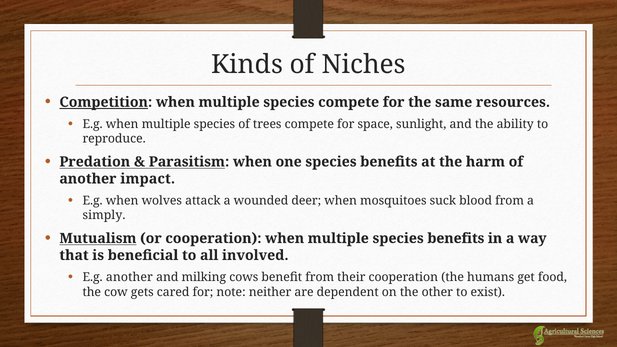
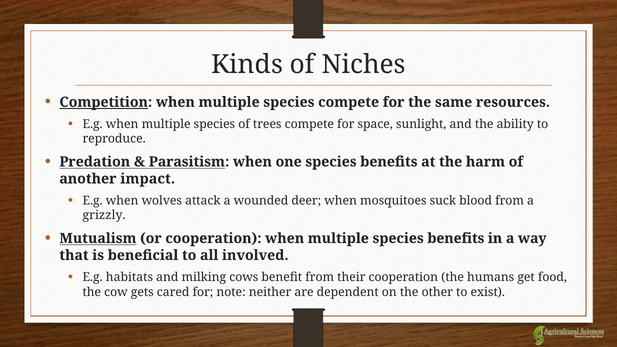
simply: simply -> grizzly
E.g another: another -> habitats
